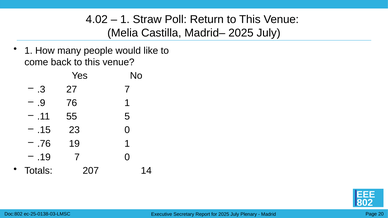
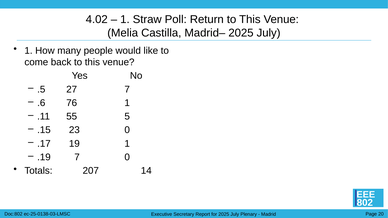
.3: .3 -> .5
.9: .9 -> .6
.76: .76 -> .17
